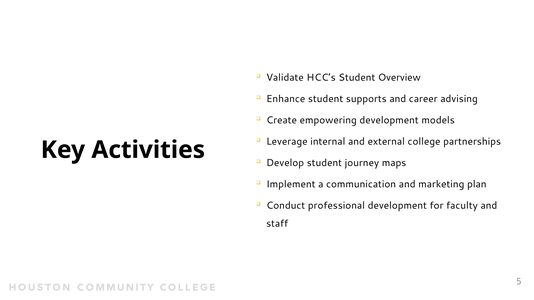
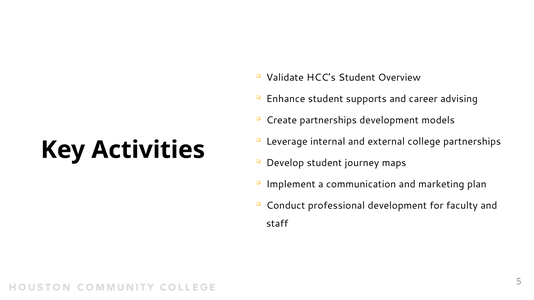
Create empowering: empowering -> partnerships
